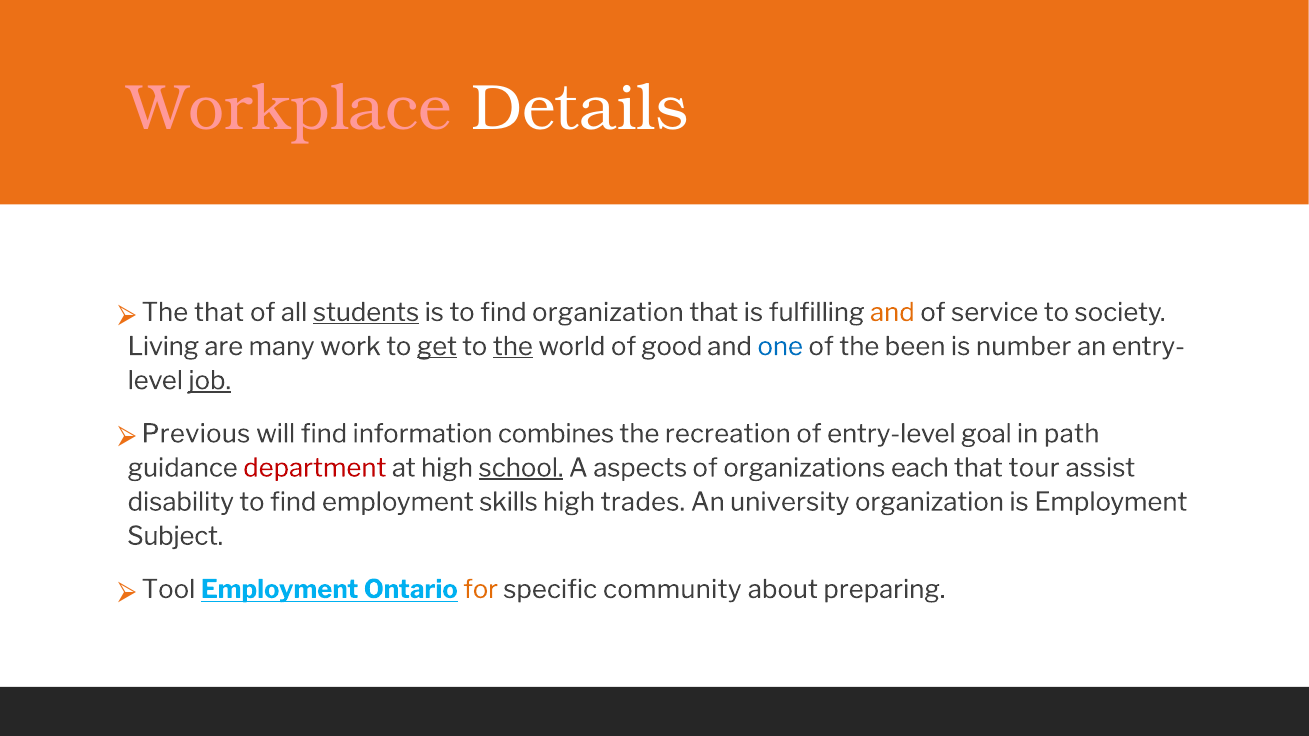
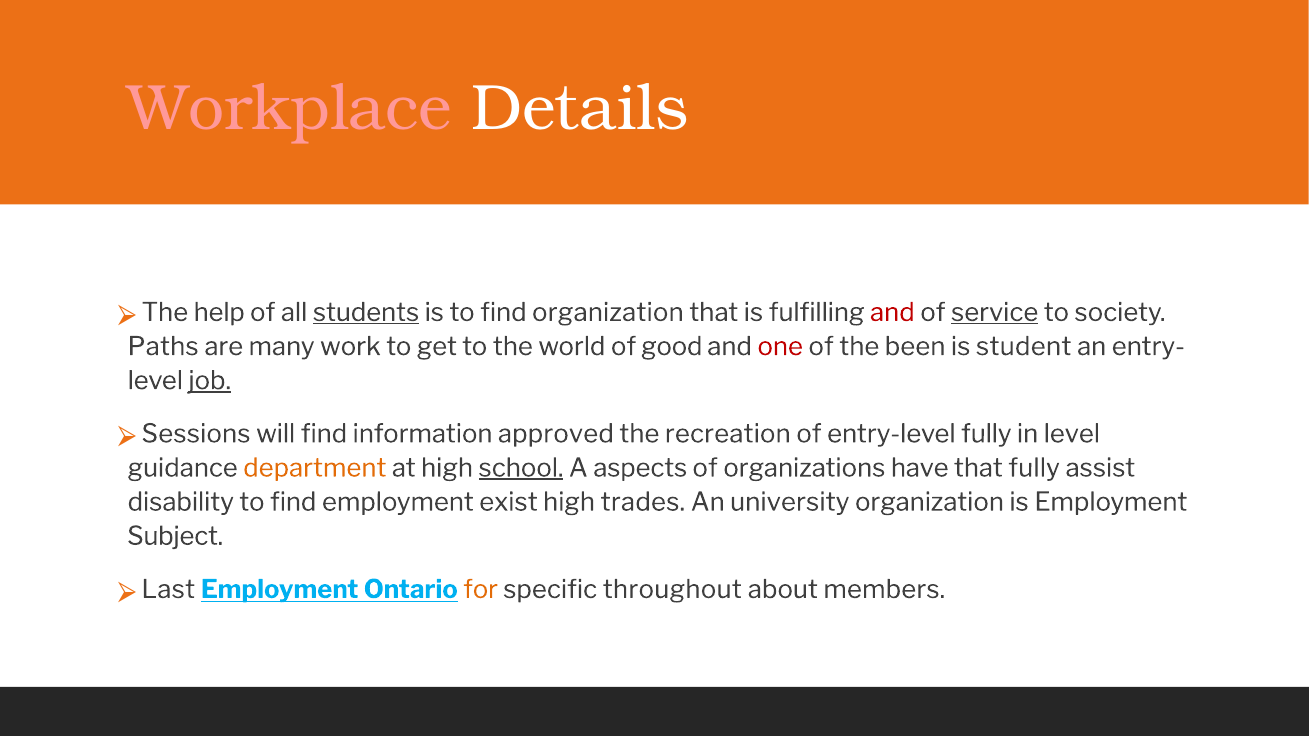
The that: that -> help
and at (892, 313) colour: orange -> red
service underline: none -> present
Living: Living -> Paths
get underline: present -> none
the at (513, 347) underline: present -> none
one colour: blue -> red
number: number -> student
Previous: Previous -> Sessions
combines: combines -> approved
entry-level goal: goal -> fully
in path: path -> level
department colour: red -> orange
each: each -> have
that tour: tour -> fully
skills: skills -> exist
Tool: Tool -> Last
community: community -> throughout
preparing: preparing -> members
